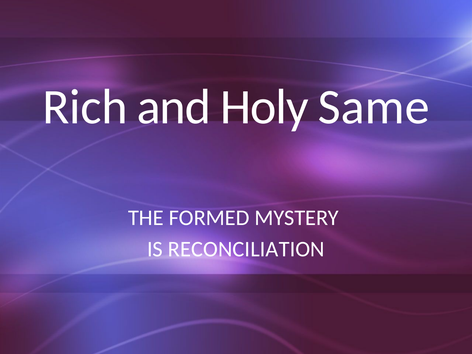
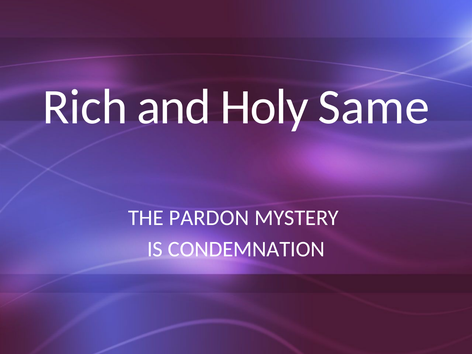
FORMED: FORMED -> PARDON
RECONCILIATION: RECONCILIATION -> CONDEMNATION
